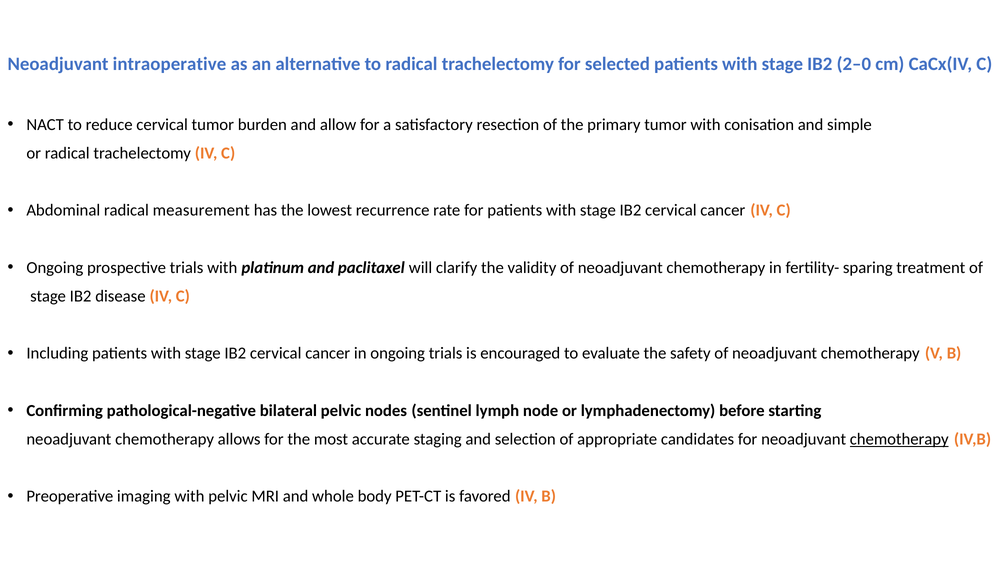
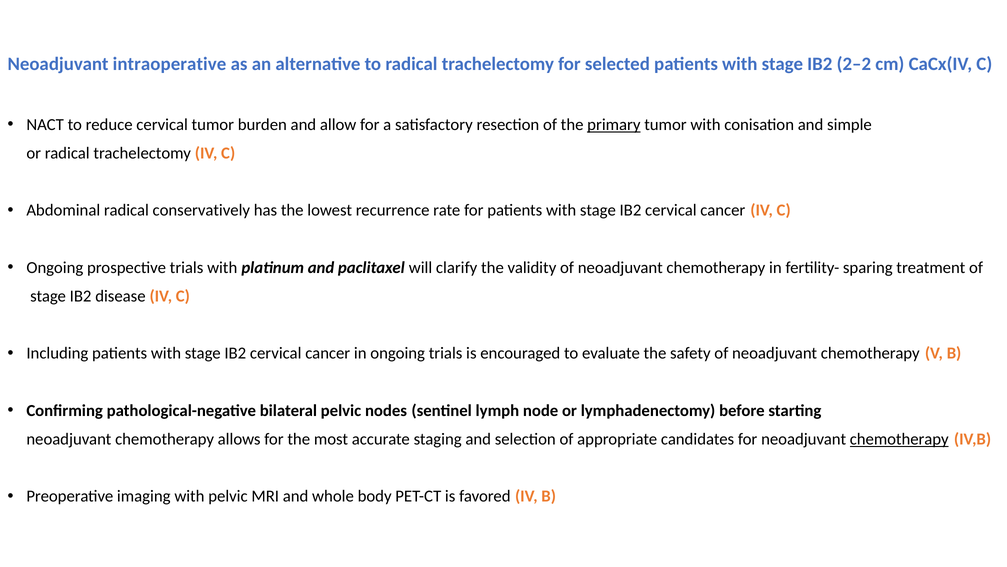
2–0: 2–0 -> 2–2
primary underline: none -> present
measurement: measurement -> conservatively
